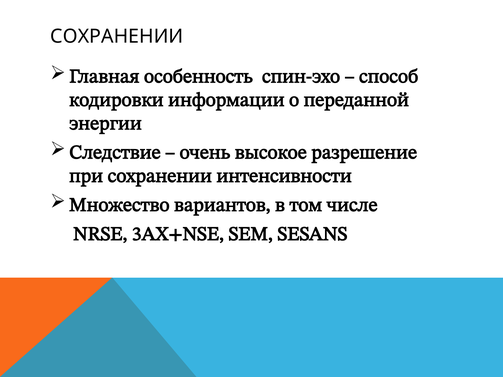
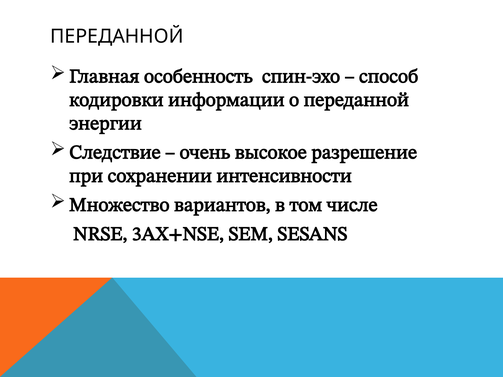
СОХРАНЕНИИ at (117, 37): СОХРАНЕНИИ -> ПЕРЕДАННОЙ
